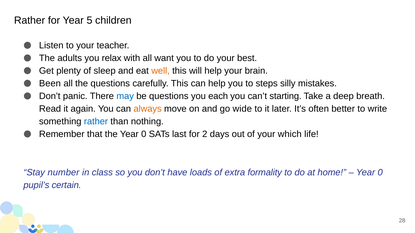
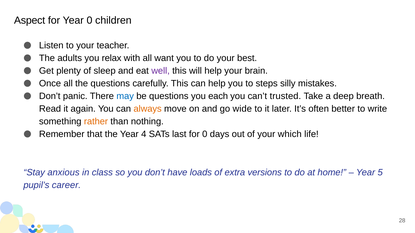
Rather at (30, 21): Rather -> Aspect
Year 5: 5 -> 0
well colour: orange -> purple
Been: Been -> Once
starting: starting -> trusted
rather at (96, 122) colour: blue -> orange
the Year 0: 0 -> 4
for 2: 2 -> 0
number: number -> anxious
formality: formality -> versions
0 at (380, 173): 0 -> 5
certain: certain -> career
